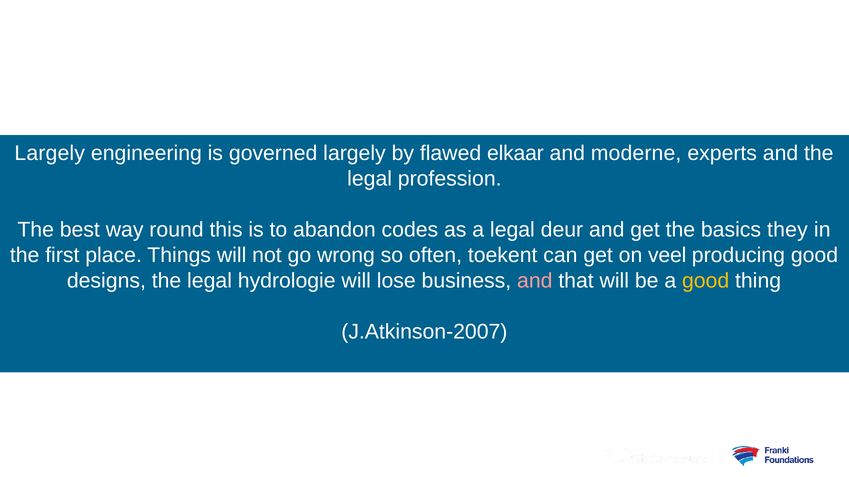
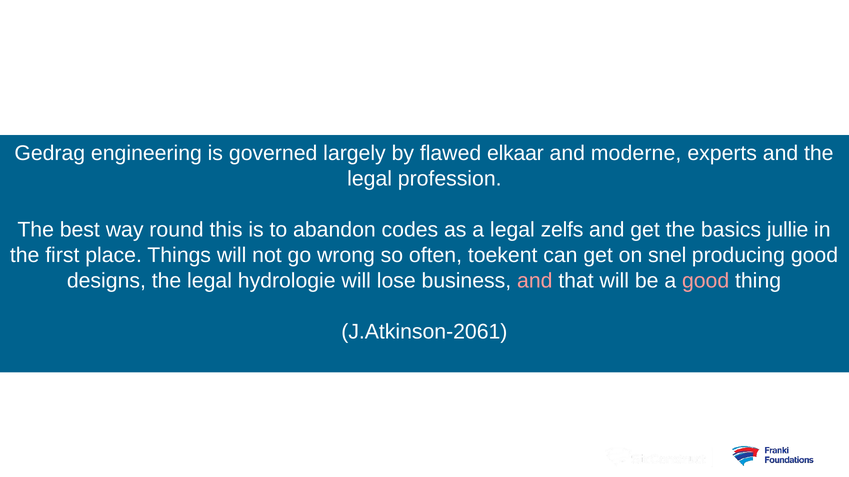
Largely at (50, 154): Largely -> Gedrag
deur: deur -> zelfs
they: they -> jullie
veel: veel -> snel
good at (706, 281) colour: yellow -> pink
J.Atkinson-2007: J.Atkinson-2007 -> J.Atkinson-2061
